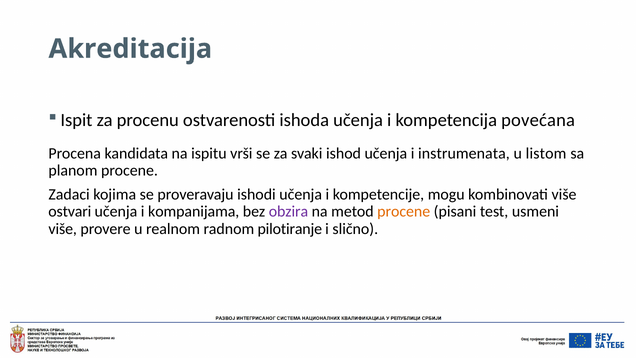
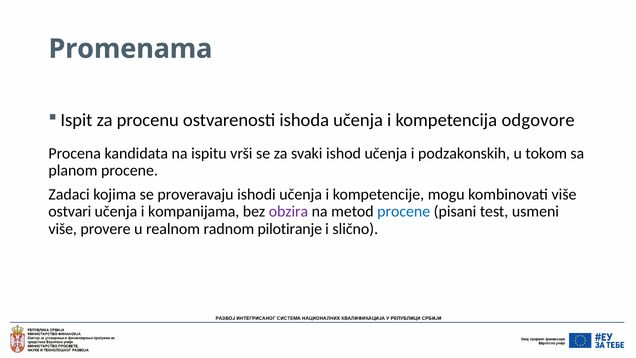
Akreditacija: Akreditacija -> Promenama
povećana: povećana -> odgovore
instrumenata: instrumenata -> podzakonskih
listom: listom -> tokom
procene at (404, 211) colour: orange -> blue
